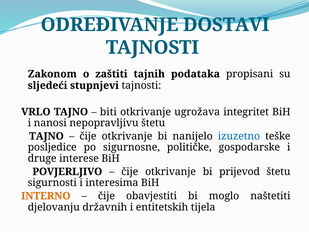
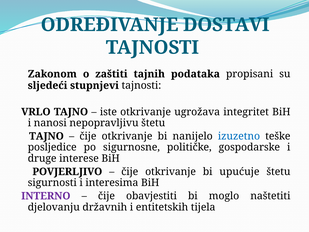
biti: biti -> iste
prijevod: prijevod -> upućuje
INTERNO colour: orange -> purple
